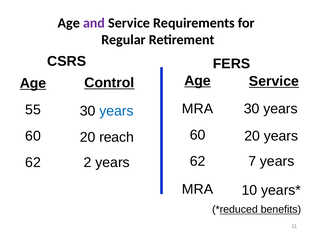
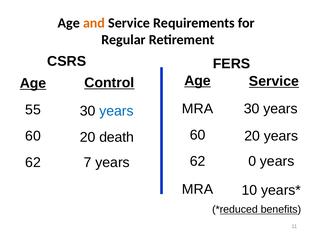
and colour: purple -> orange
reach: reach -> death
7: 7 -> 0
2: 2 -> 7
